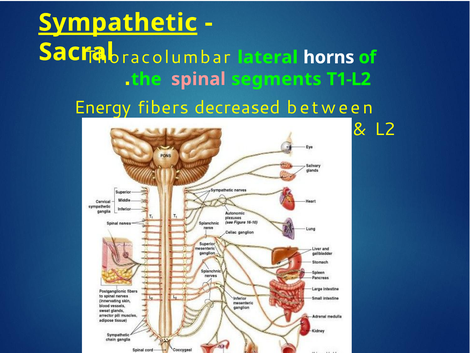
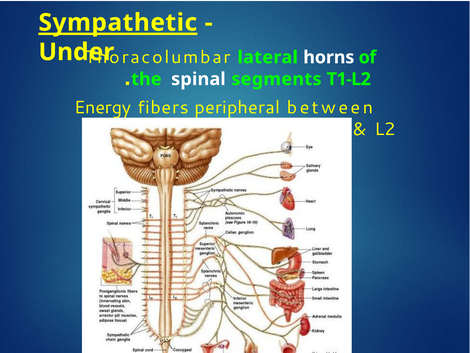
Sacral: Sacral -> Under
spinal colour: pink -> white
decreased: decreased -> peripheral
